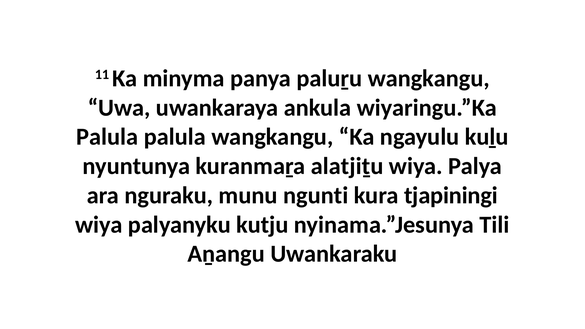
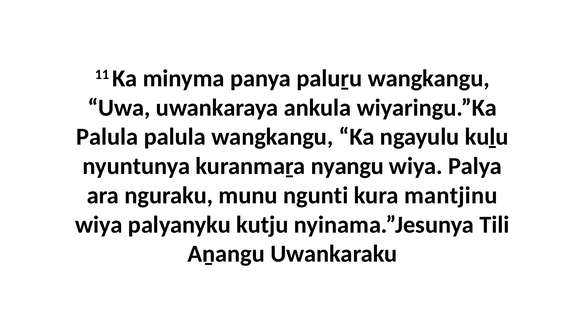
alatjiṯu: alatjiṯu -> nyangu
tjapiningi: tjapiningi -> mantjinu
